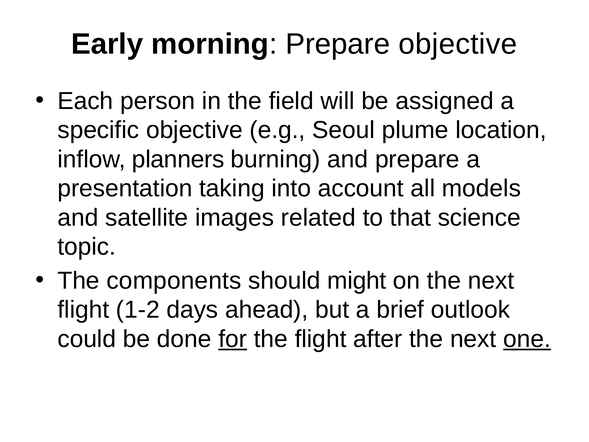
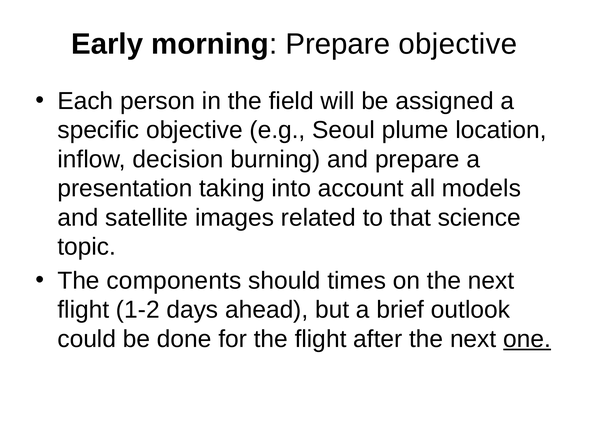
planners: planners -> decision
might: might -> times
for underline: present -> none
